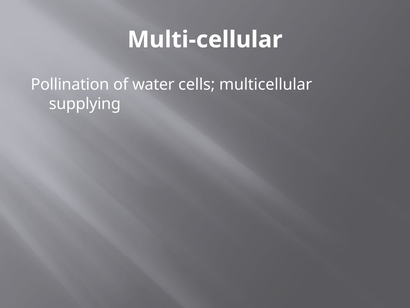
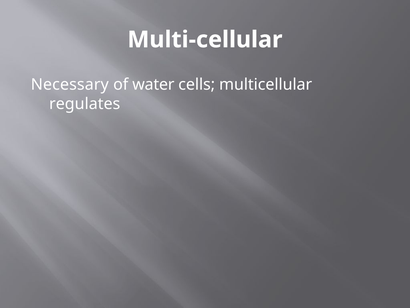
Pollination: Pollination -> Necessary
supplying: supplying -> regulates
